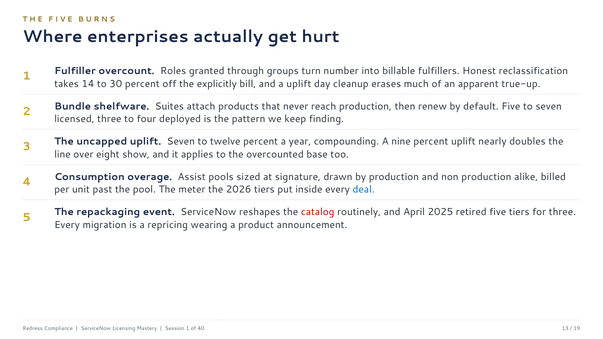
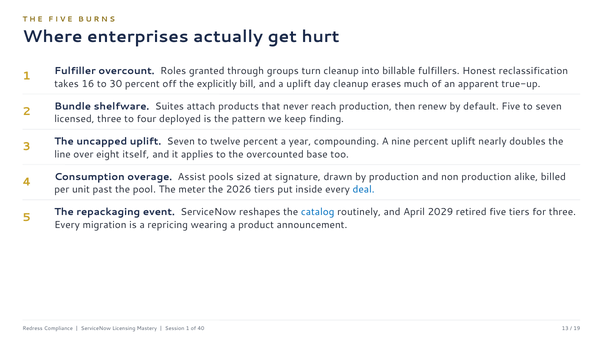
turn number: number -> cleanup
14: 14 -> 16
show: show -> itself
catalog colour: red -> blue
2025: 2025 -> 2029
